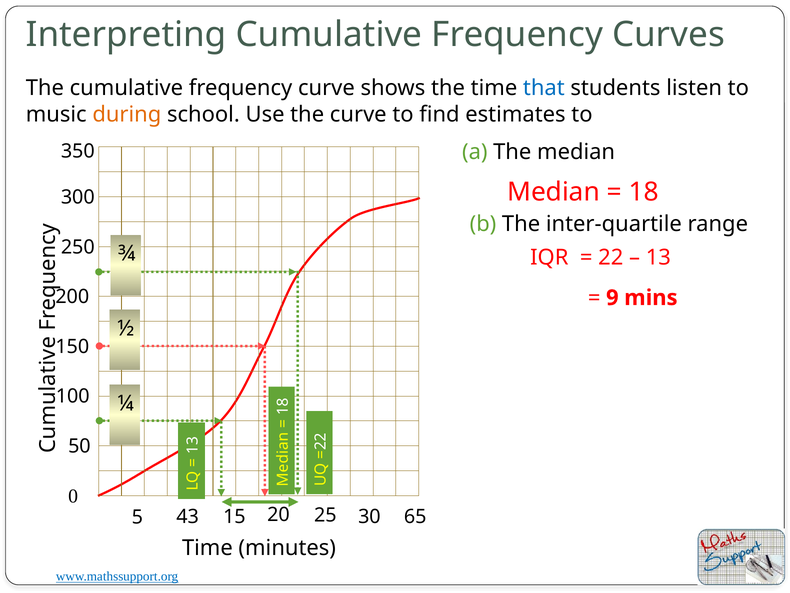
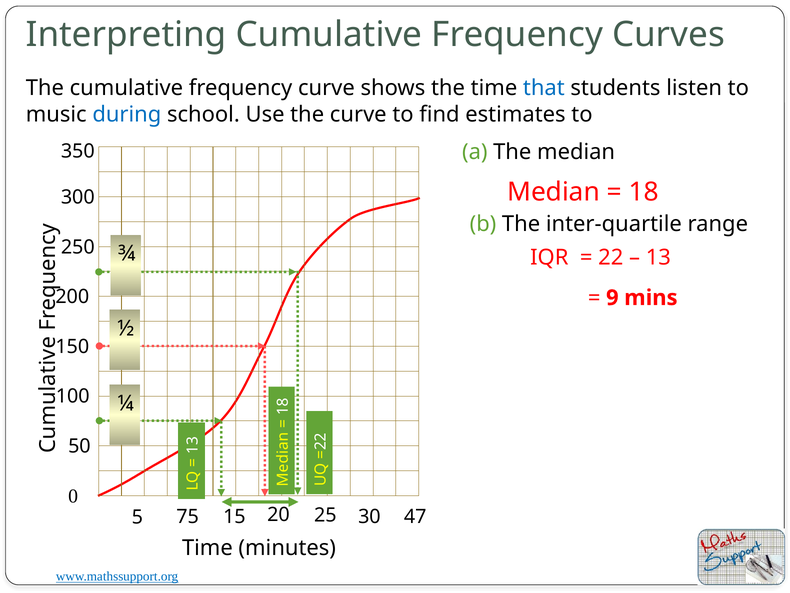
during colour: orange -> blue
43: 43 -> 75
65: 65 -> 47
